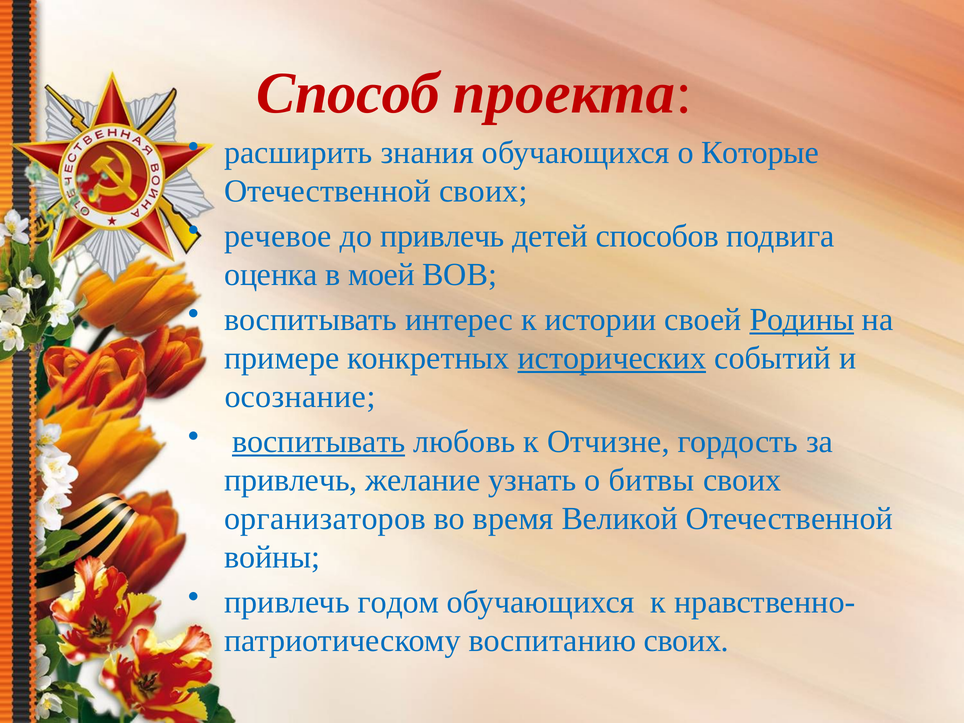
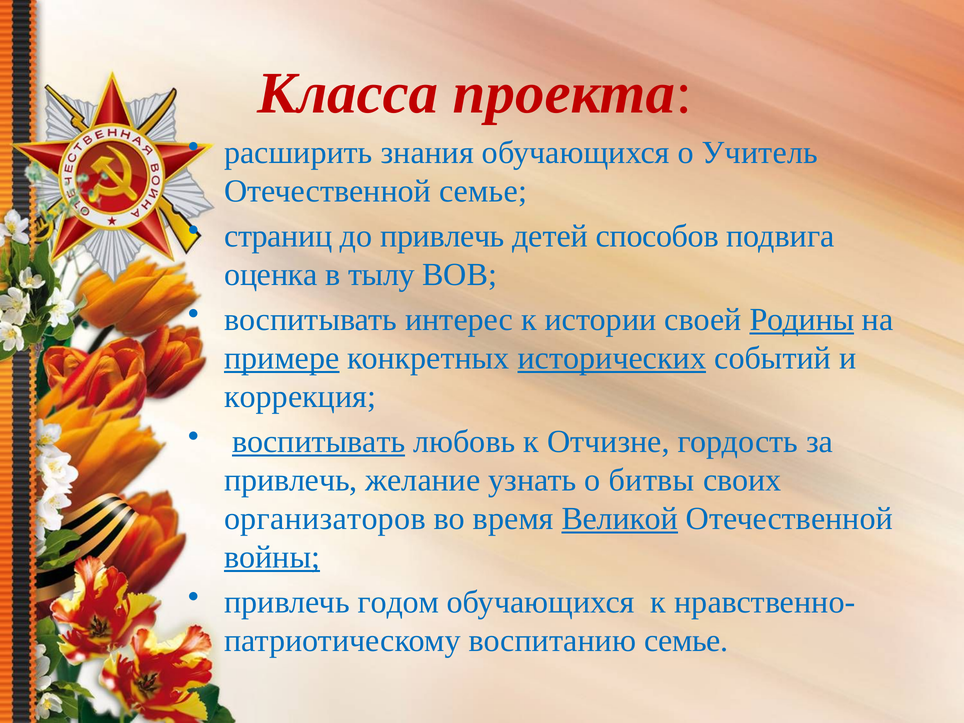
Способ: Способ -> Класса
Которые: Которые -> Учитель
Отечественной своих: своих -> семье
речевое: речевое -> страниц
моей: моей -> тылу
примере underline: none -> present
осознание: осознание -> коррекция
Великой underline: none -> present
войны underline: none -> present
воспитанию своих: своих -> семье
